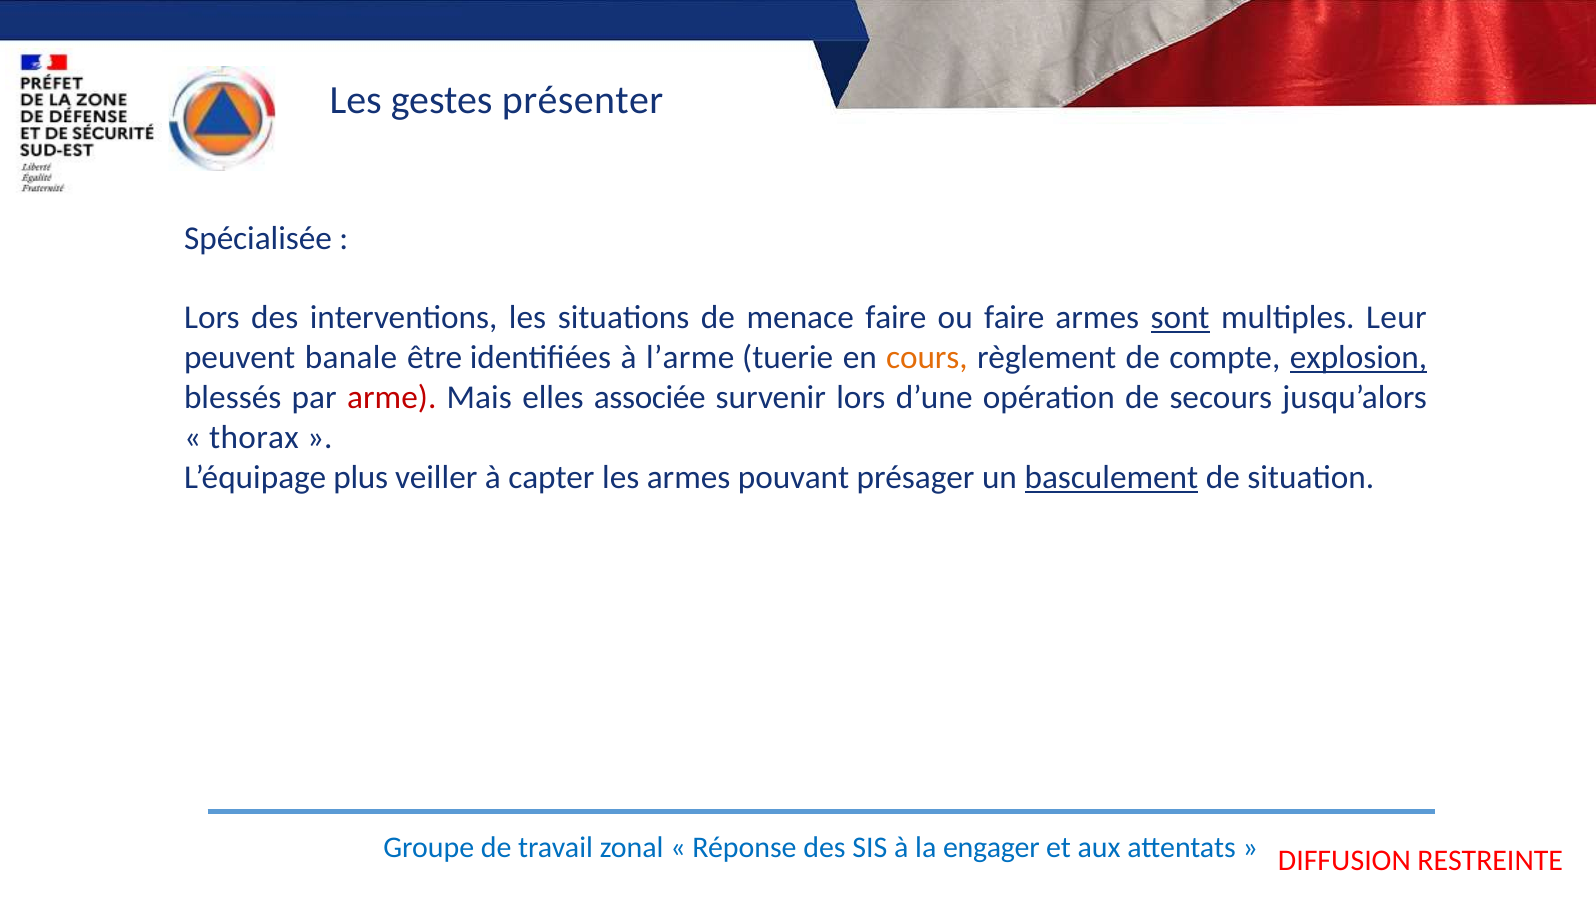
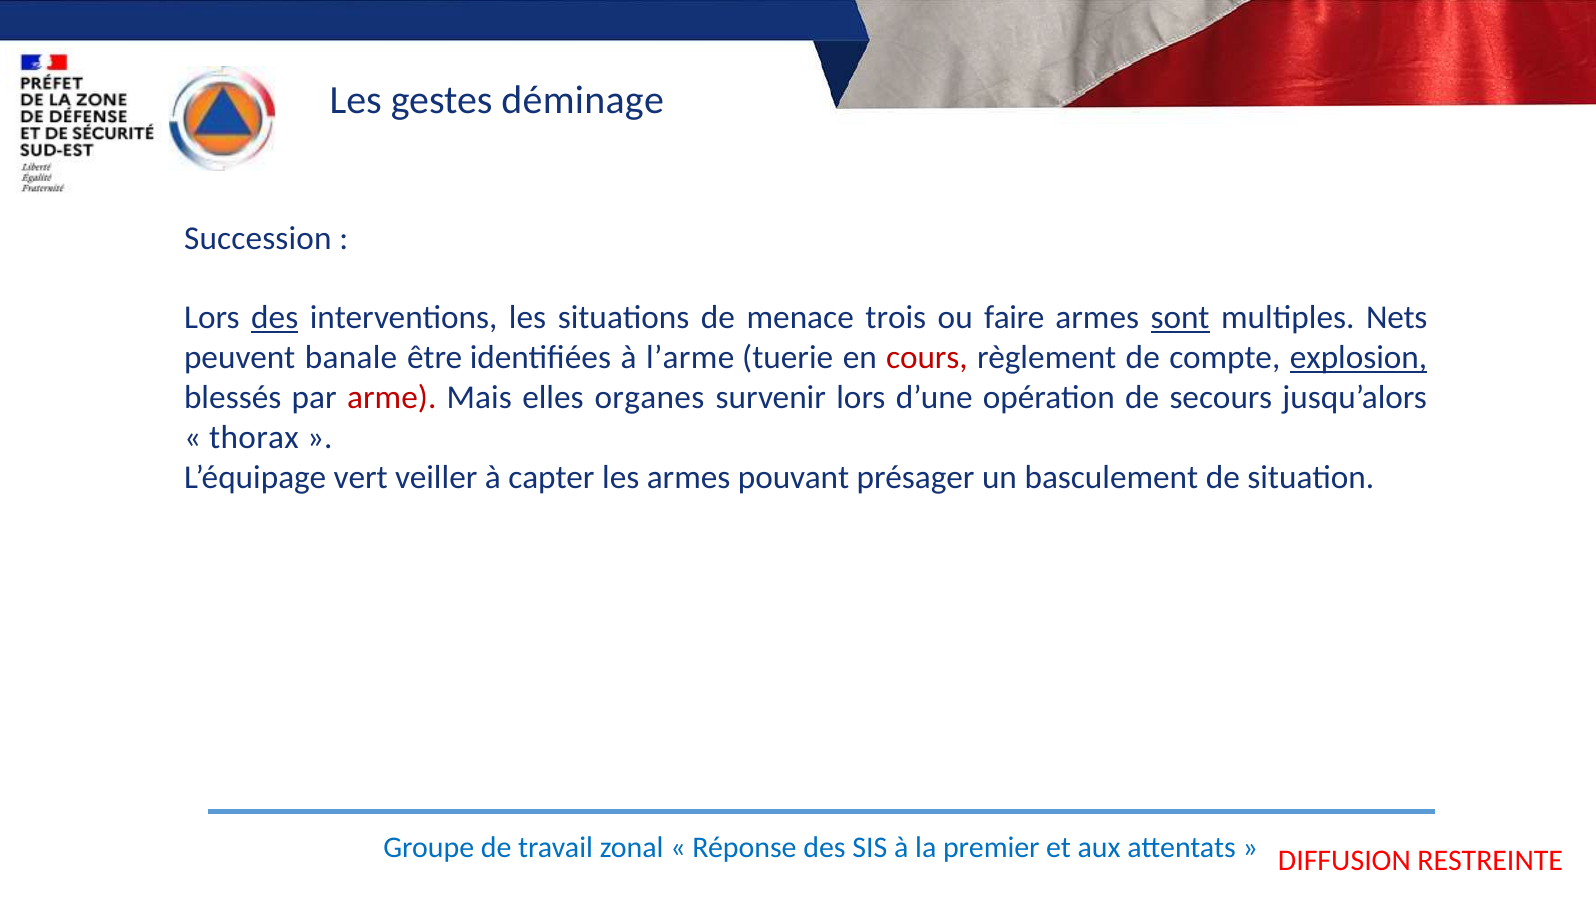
présenter: présenter -> déminage
Spécialisée: Spécialisée -> Succession
des at (275, 318) underline: none -> present
menace faire: faire -> trois
Leur: Leur -> Nets
cours colour: orange -> red
associée: associée -> organes
plus: plus -> vert
basculement underline: present -> none
engager: engager -> premier
